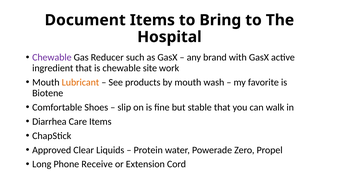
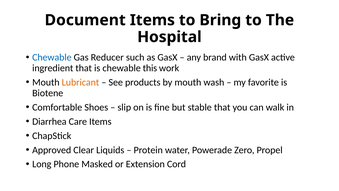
Chewable at (52, 57) colour: purple -> blue
site: site -> this
Receive: Receive -> Masked
